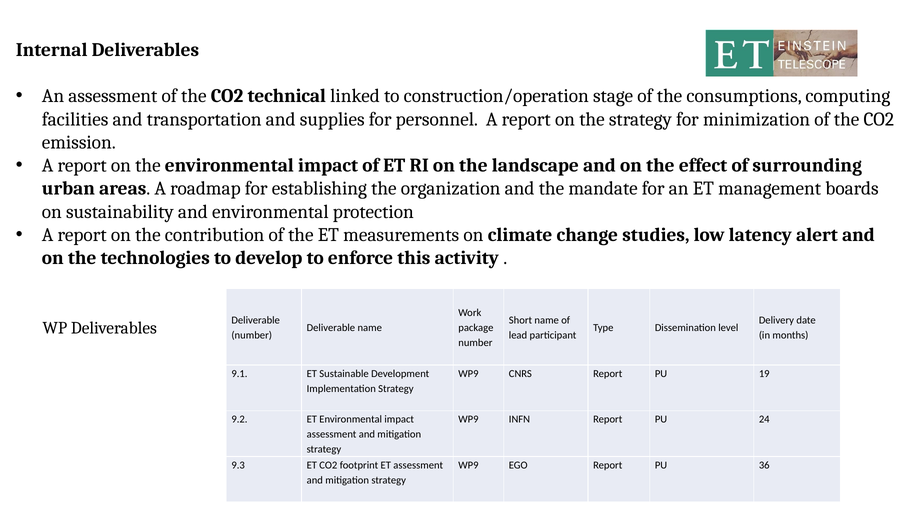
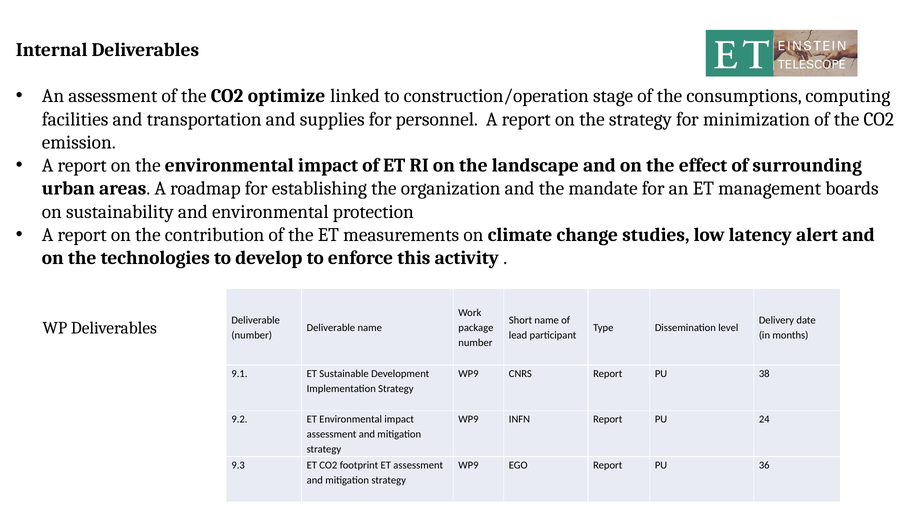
technical: technical -> optimize
19: 19 -> 38
